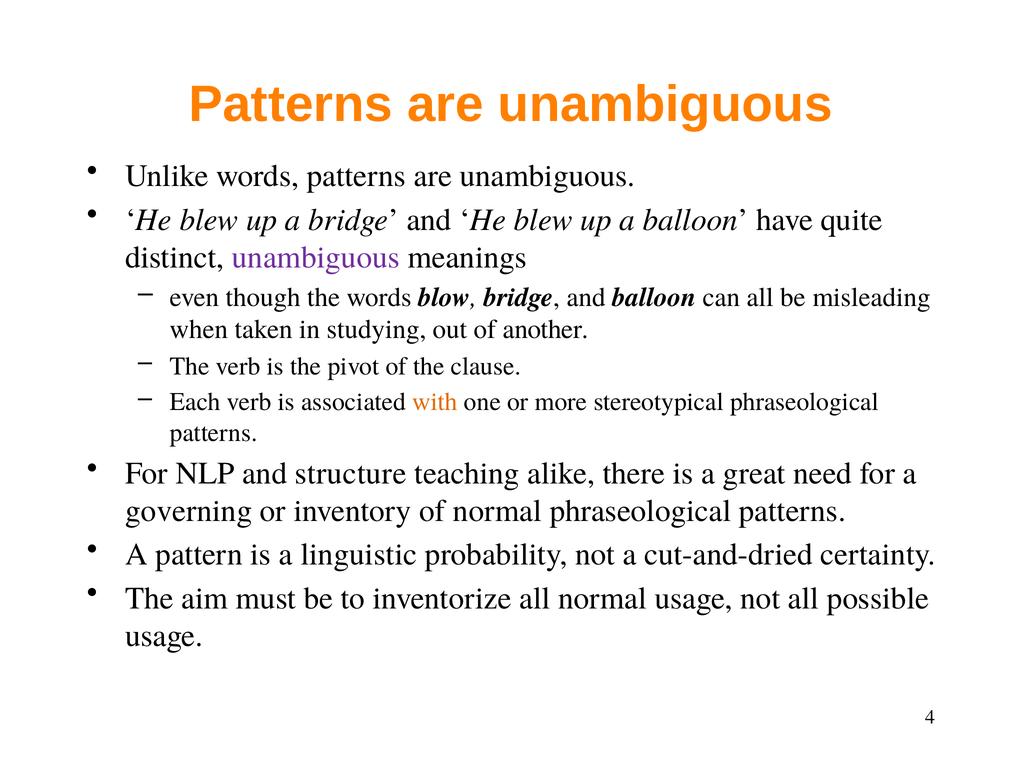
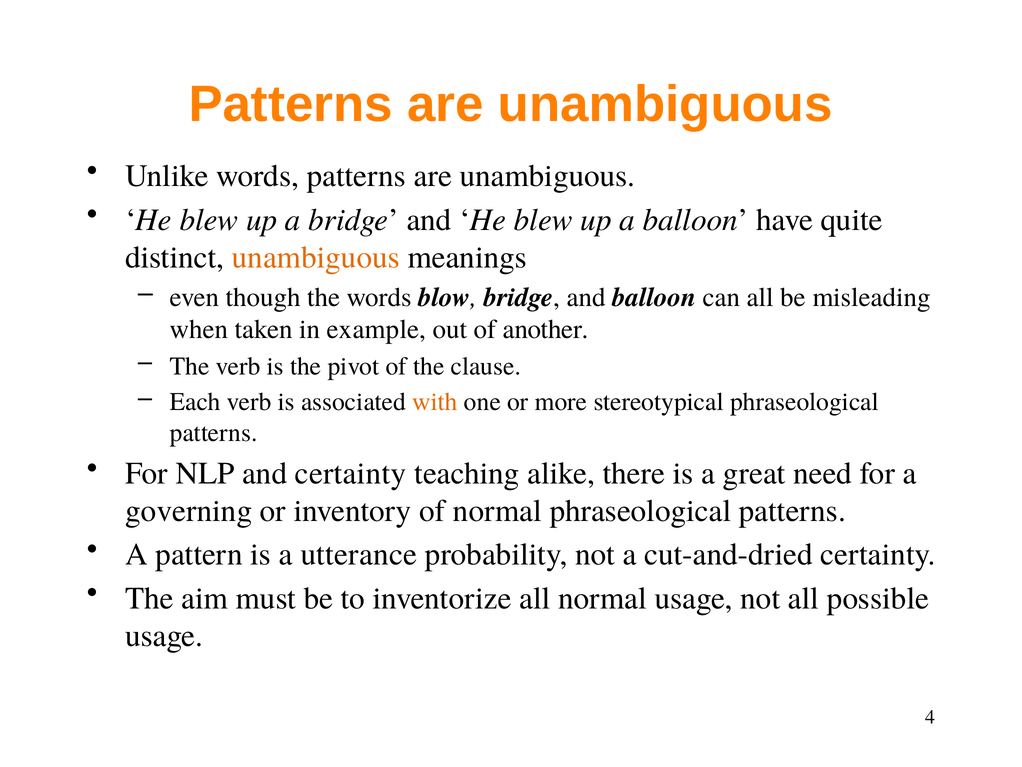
unambiguous at (316, 257) colour: purple -> orange
studying: studying -> example
and structure: structure -> certainty
linguistic: linguistic -> utterance
